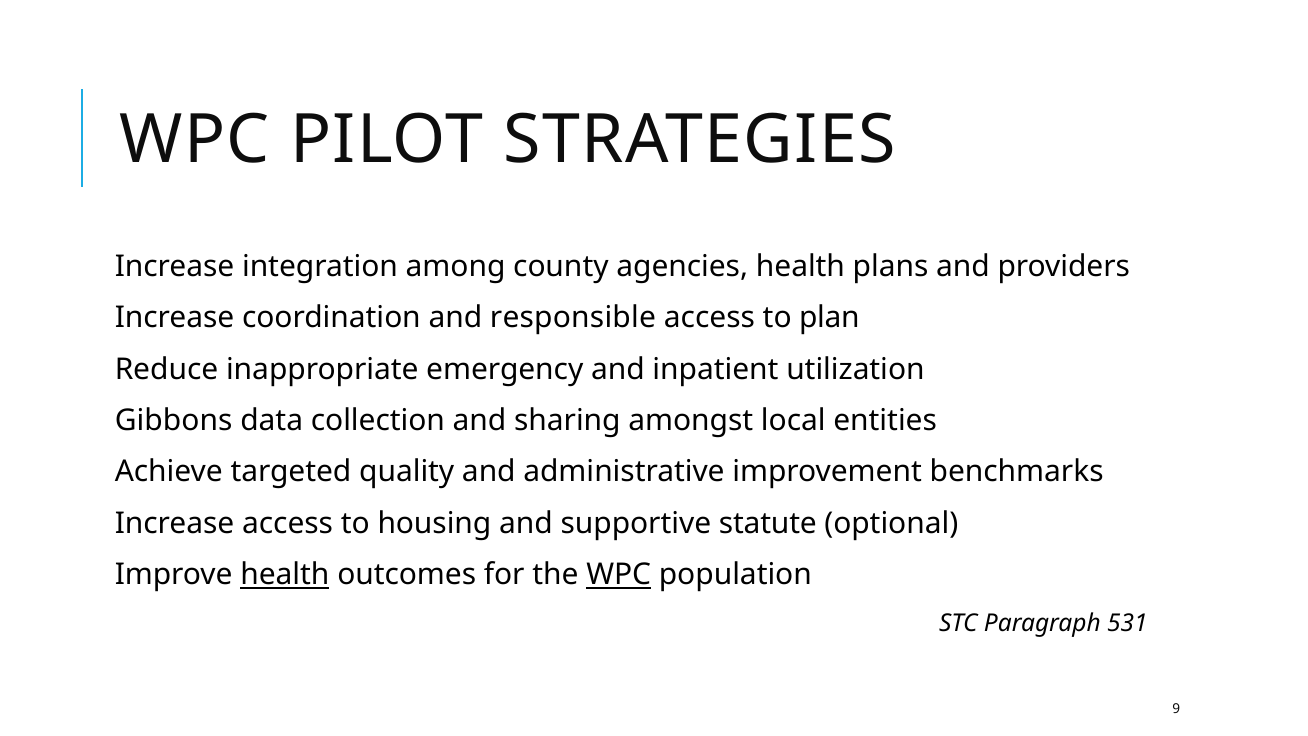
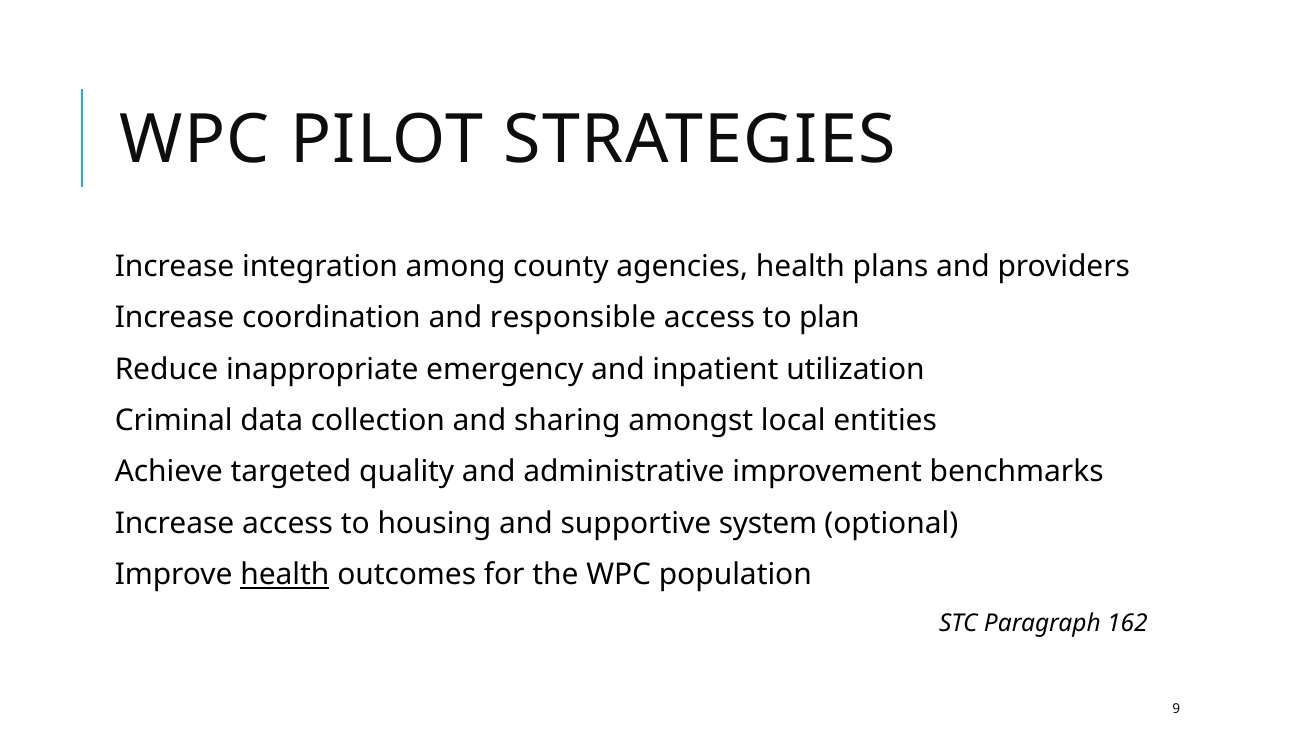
Gibbons: Gibbons -> Criminal
statute: statute -> system
WPC at (619, 575) underline: present -> none
531: 531 -> 162
